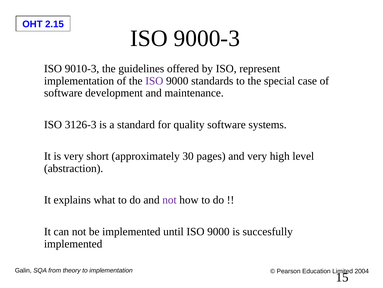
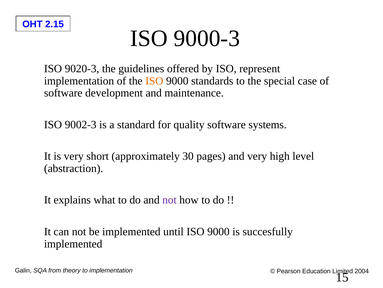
9010-3: 9010-3 -> 9020-3
ISO at (154, 81) colour: purple -> orange
3126-3: 3126-3 -> 9002-3
